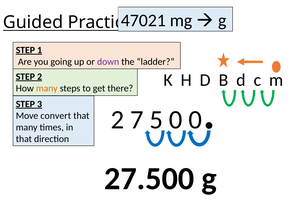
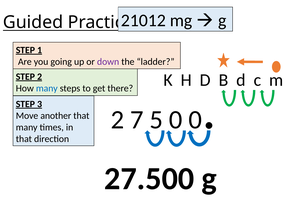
47021: 47021 -> 21012
many at (47, 88) colour: orange -> blue
convert: convert -> another
